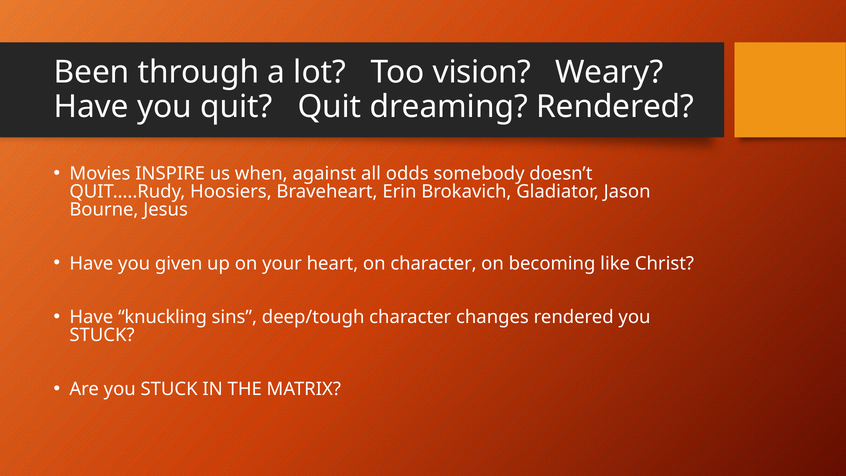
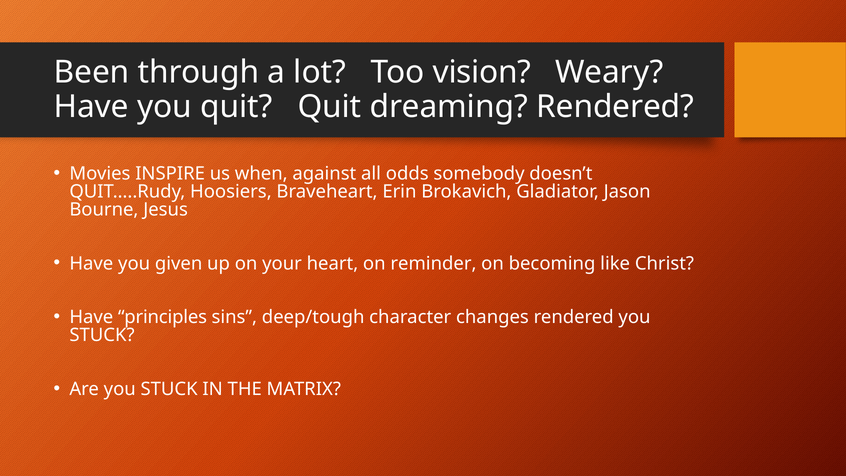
on character: character -> reminder
knuckling: knuckling -> principles
